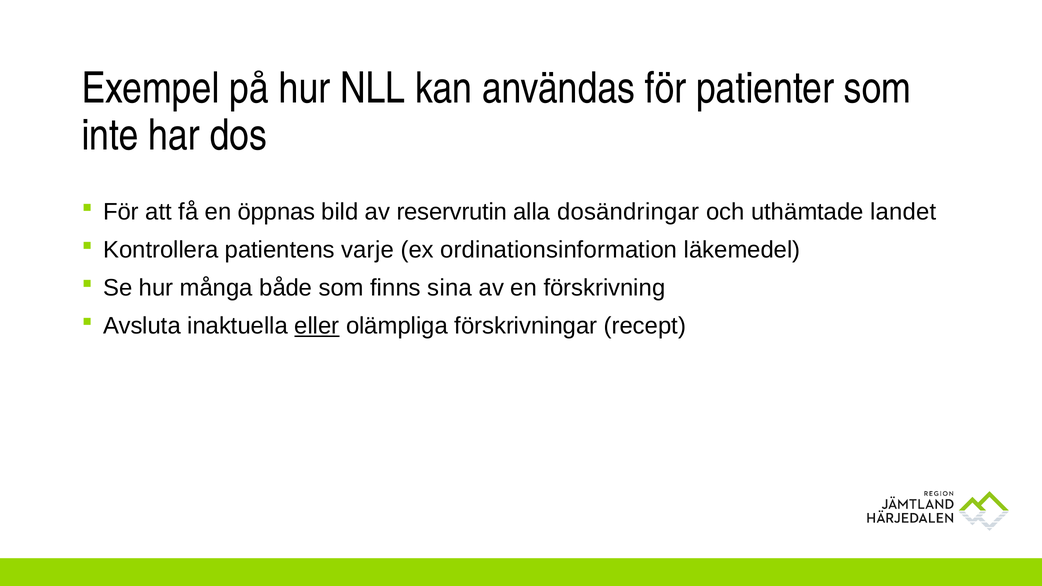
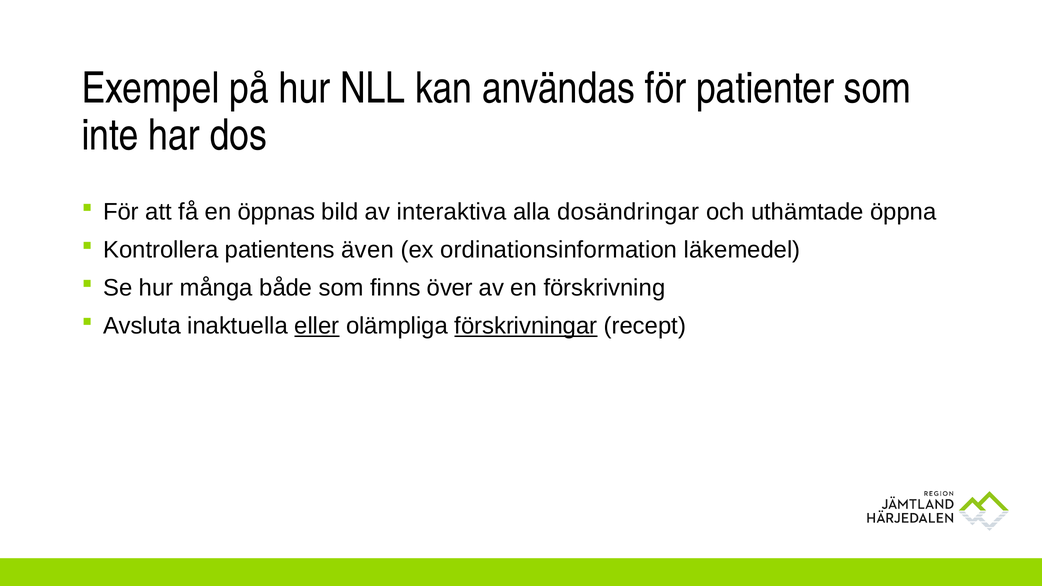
reservrutin: reservrutin -> interaktiva
landet: landet -> öppna
varje: varje -> även
sina: sina -> över
förskrivningar underline: none -> present
